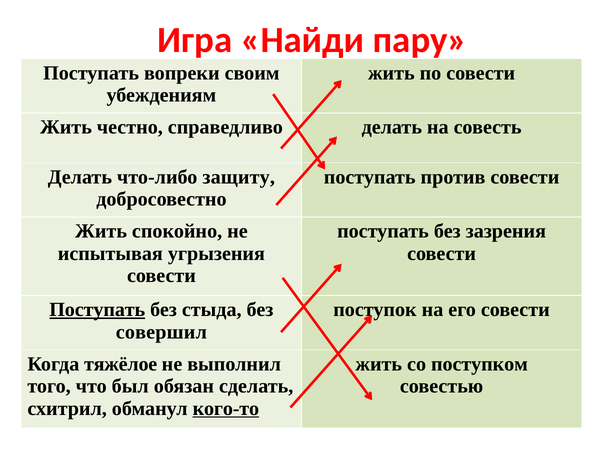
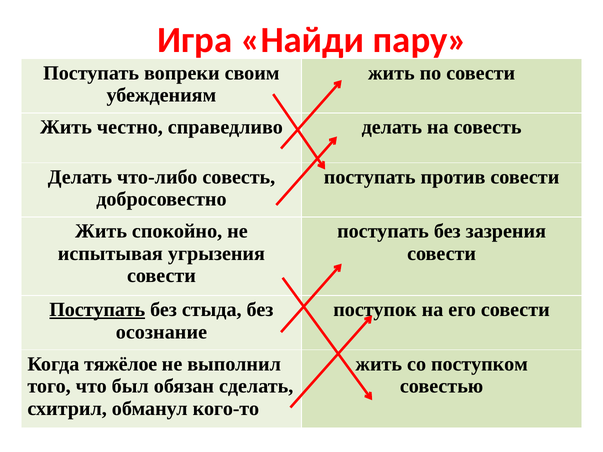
что-либо защиту: защиту -> совесть
совершил: совершил -> осознание
кого-то underline: present -> none
